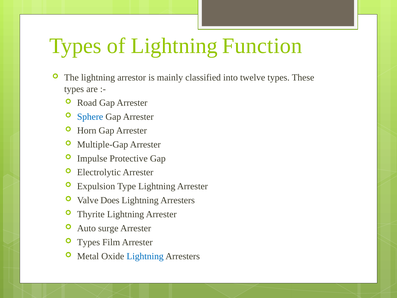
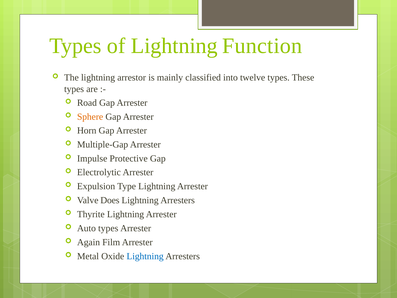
Sphere colour: blue -> orange
Auto surge: surge -> types
Types at (89, 242): Types -> Again
